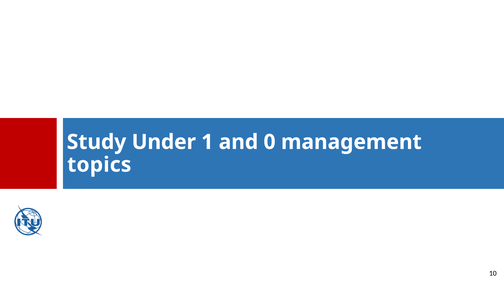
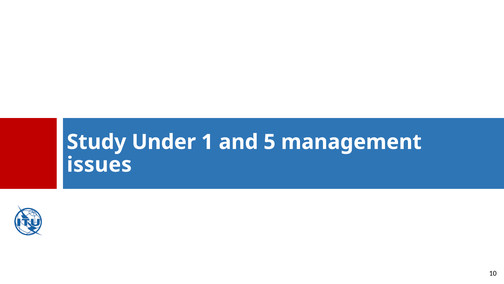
0: 0 -> 5
topics: topics -> issues
